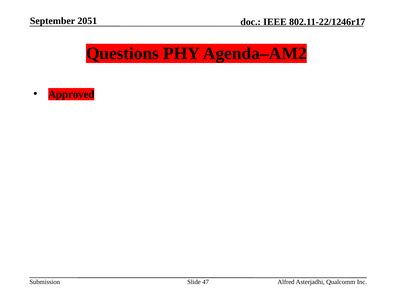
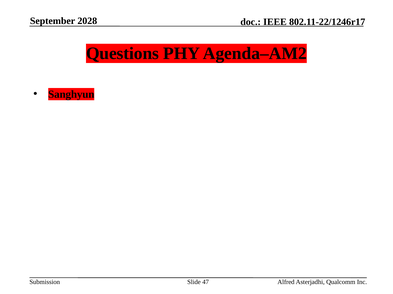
2051: 2051 -> 2028
Approved: Approved -> Sanghyun
